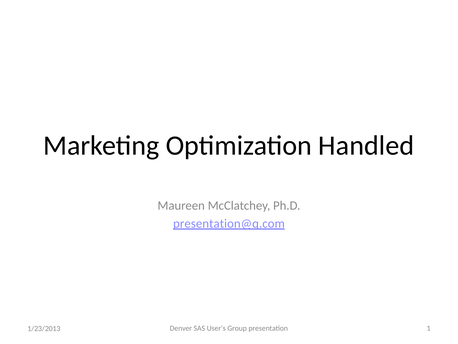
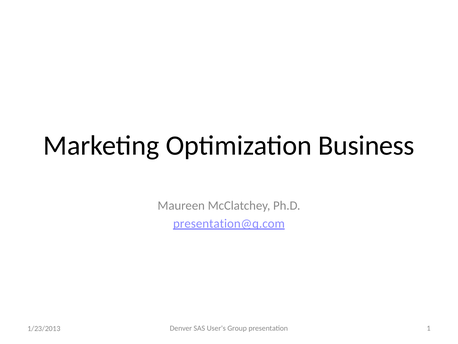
Handled: Handled -> Business
